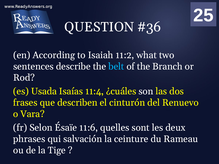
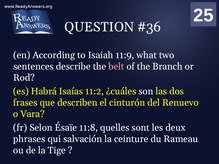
11:2: 11:2 -> 11:9
belt colour: light blue -> pink
Usada: Usada -> Habrá
11:4: 11:4 -> 11:2
11:6: 11:6 -> 11:8
